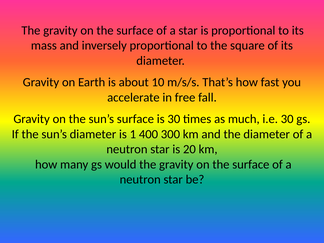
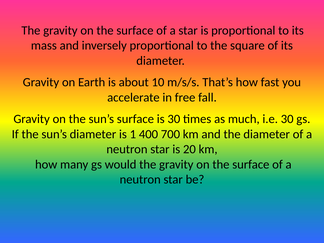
300: 300 -> 700
